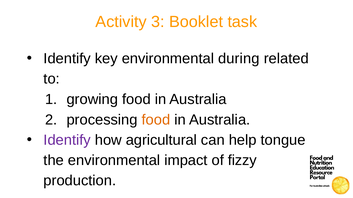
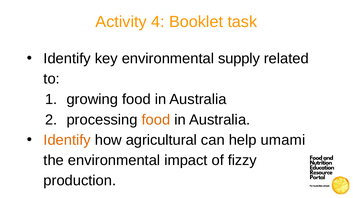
3: 3 -> 4
during: during -> supply
Identify at (67, 140) colour: purple -> orange
tongue: tongue -> umami
